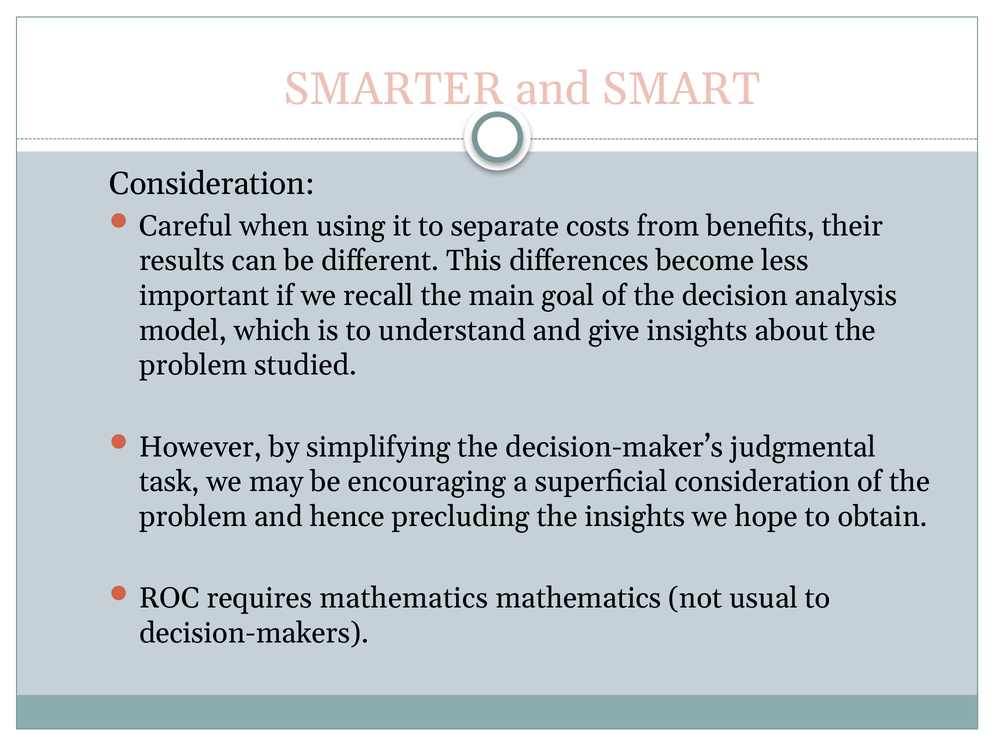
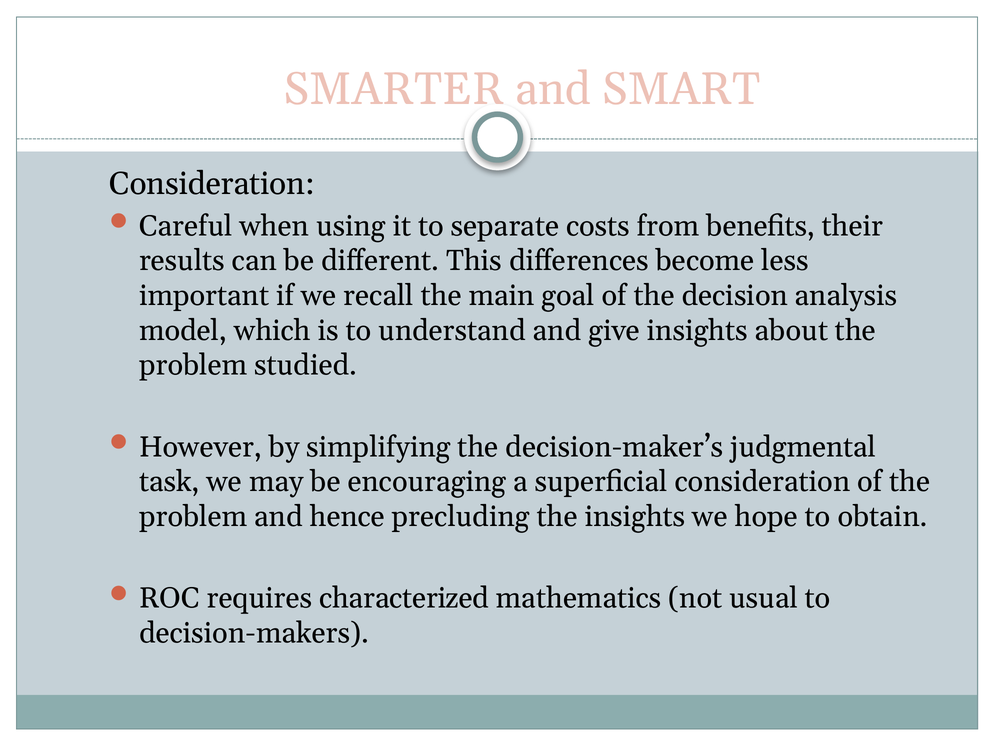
requires mathematics: mathematics -> characterized
